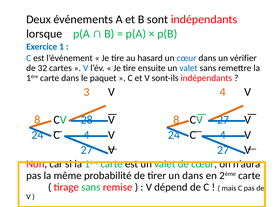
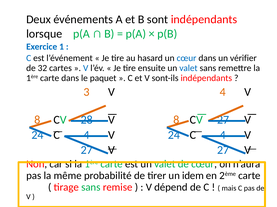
un dans: dans -> idem
